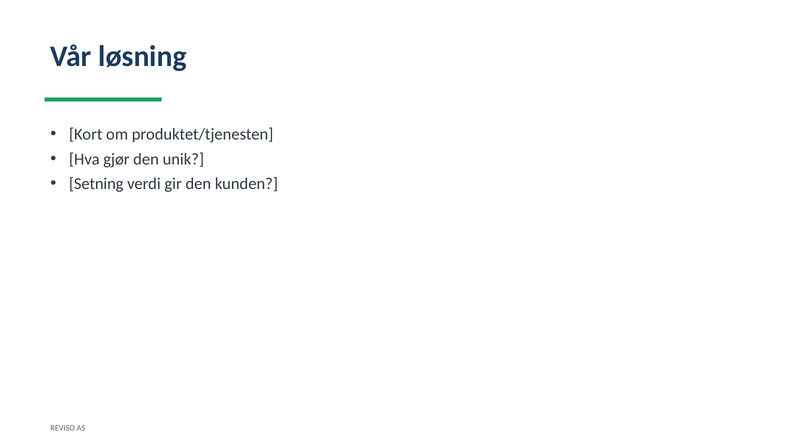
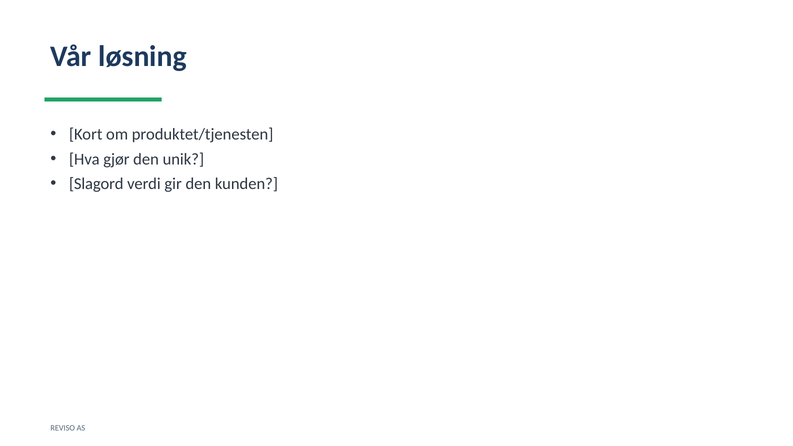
Setning: Setning -> Slagord
